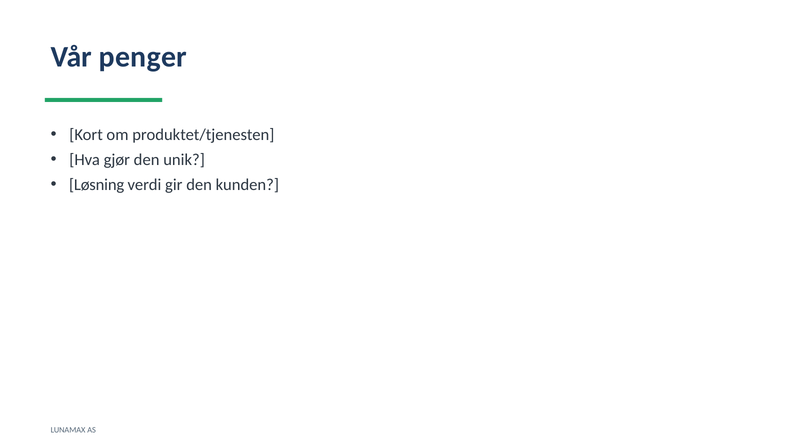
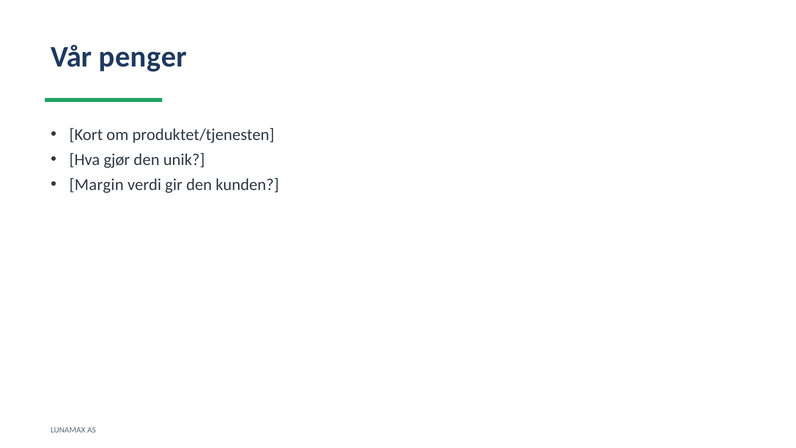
Løsning: Løsning -> Margin
